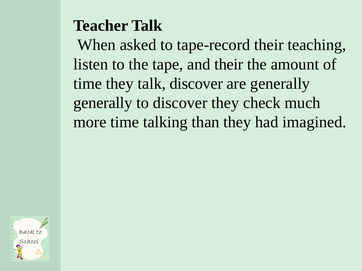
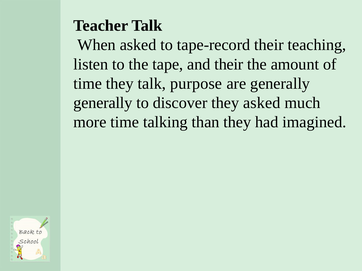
talk discover: discover -> purpose
they check: check -> asked
